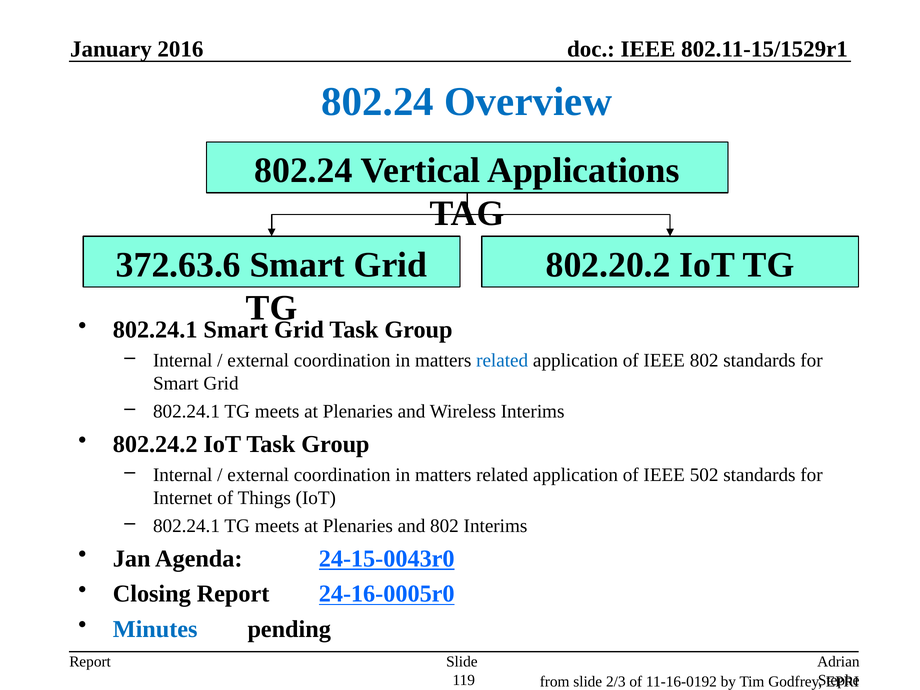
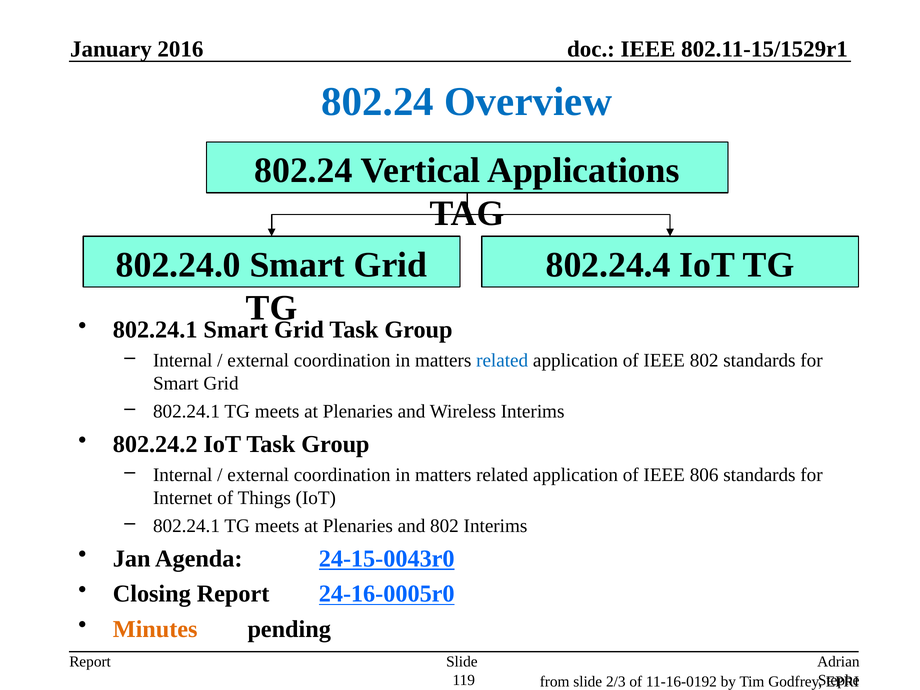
372.63.6: 372.63.6 -> 802.24.0
802.20.2: 802.20.2 -> 802.24.4
502: 502 -> 806
Minutes colour: blue -> orange
